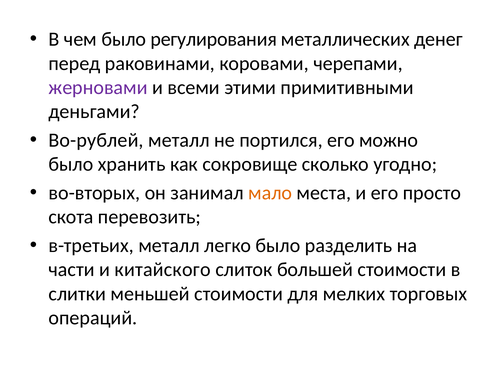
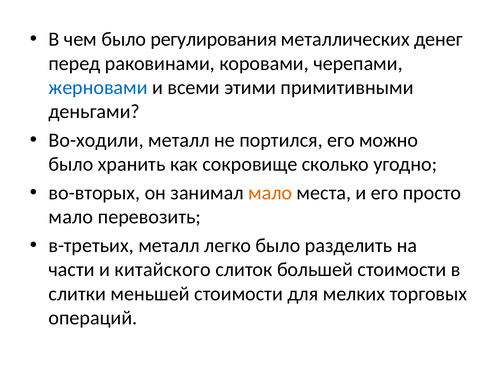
жерновами colour: purple -> blue
Во-рублей: Во-рублей -> Во-ходили
скота at (71, 217): скота -> мало
